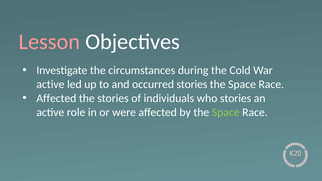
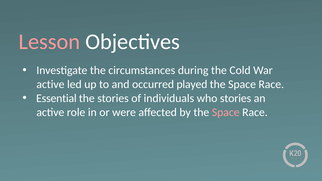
occurred stories: stories -> played
Affected at (56, 98): Affected -> Essential
Space at (226, 112) colour: light green -> pink
